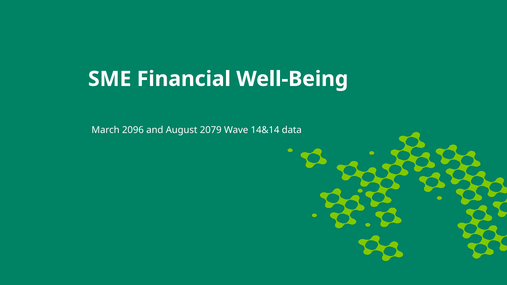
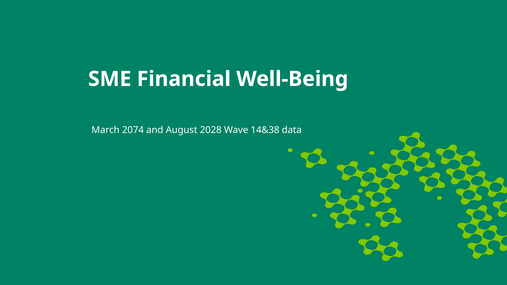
2096: 2096 -> 2074
2079: 2079 -> 2028
14&14: 14&14 -> 14&38
